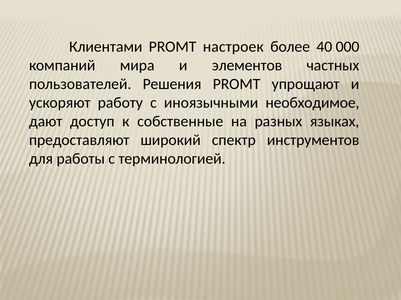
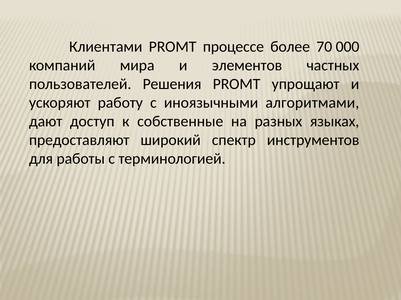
настроек: настроек -> процессе
40: 40 -> 70
необходимое: необходимое -> алгоритмами
